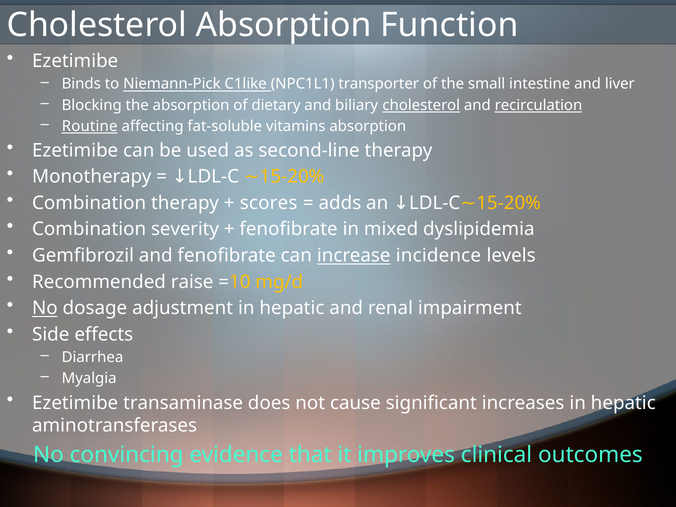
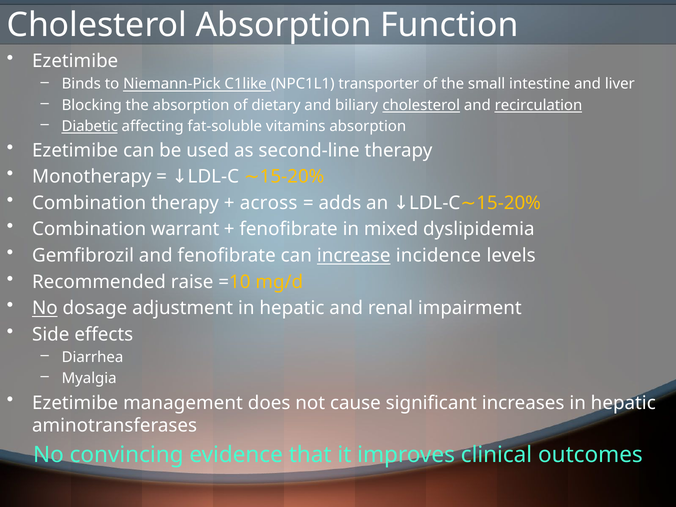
Routine: Routine -> Diabetic
scores: scores -> across
severity: severity -> warrant
transaminase: transaminase -> management
